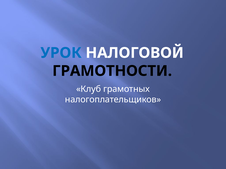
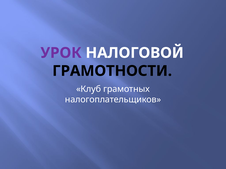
УРОК colour: blue -> purple
